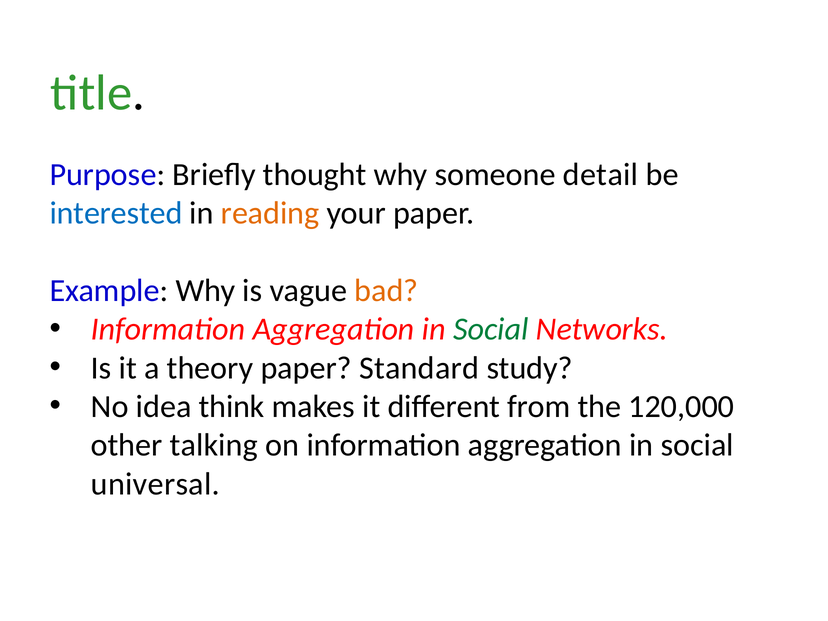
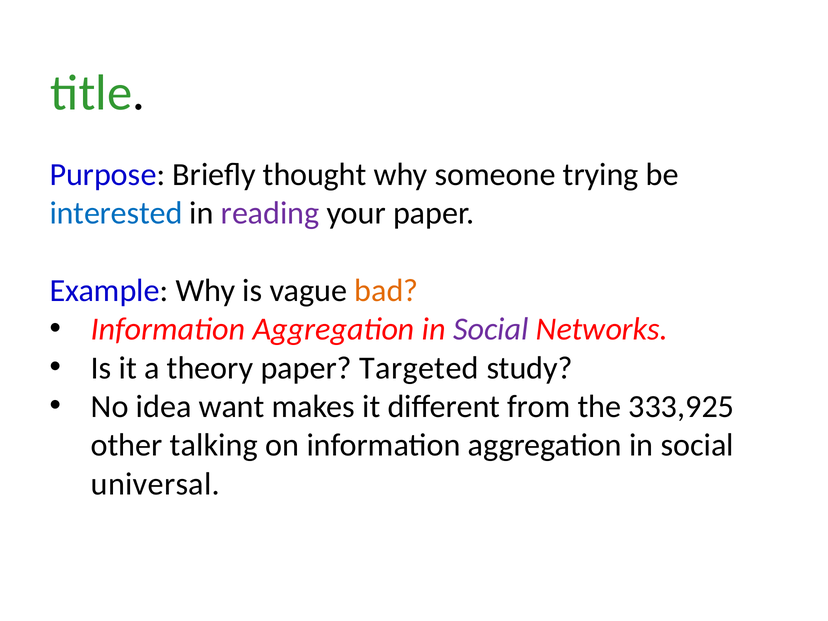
detail: detail -> trying
reading colour: orange -> purple
Social at (491, 329) colour: green -> purple
Standard: Standard -> Targeted
think: think -> want
120,000: 120,000 -> 333,925
